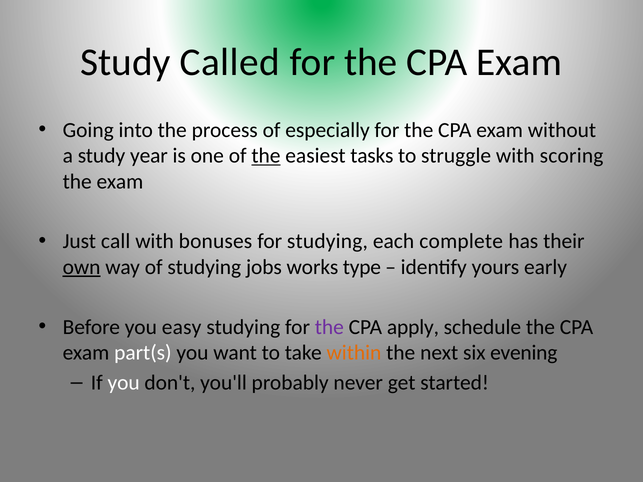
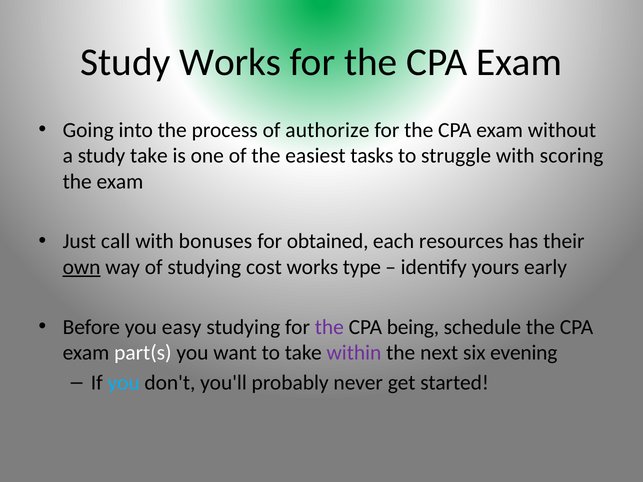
Study Called: Called -> Works
especially: especially -> authorize
study year: year -> take
the at (266, 156) underline: present -> none
for studying: studying -> obtained
complete: complete -> resources
jobs: jobs -> cost
apply: apply -> being
within colour: orange -> purple
you at (124, 383) colour: white -> light blue
